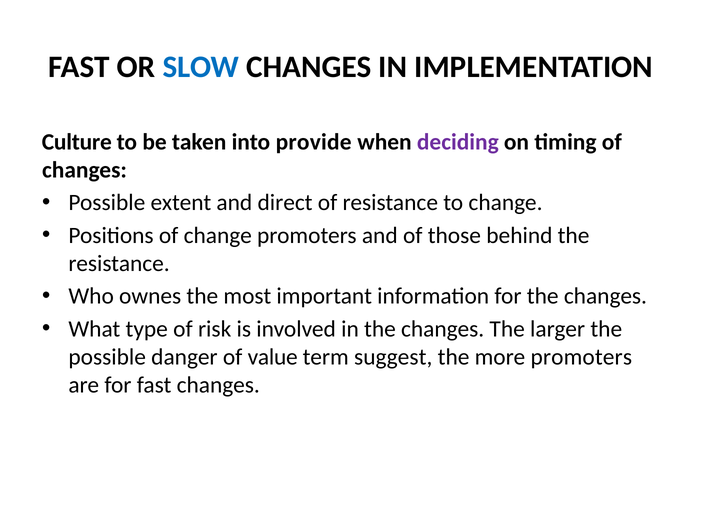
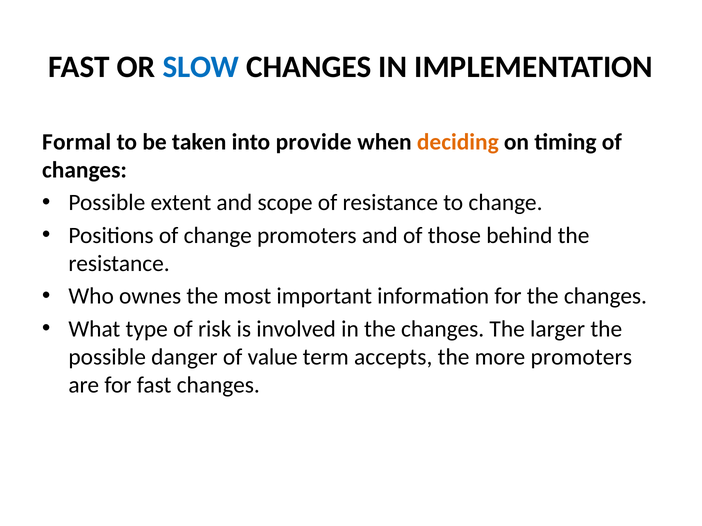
Culture: Culture -> Formal
deciding colour: purple -> orange
direct: direct -> scope
suggest: suggest -> accepts
